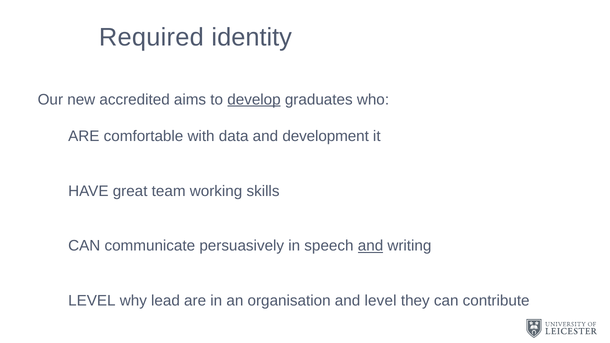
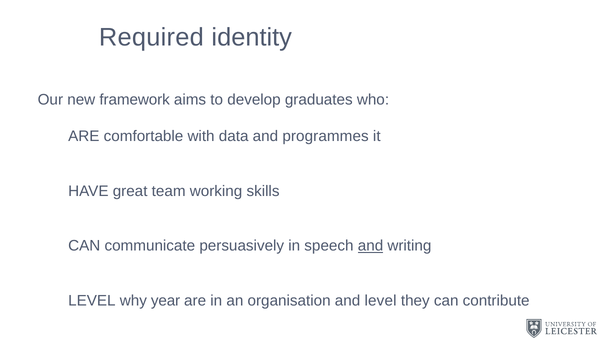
accredited: accredited -> framework
develop underline: present -> none
development: development -> programmes
lead: lead -> year
